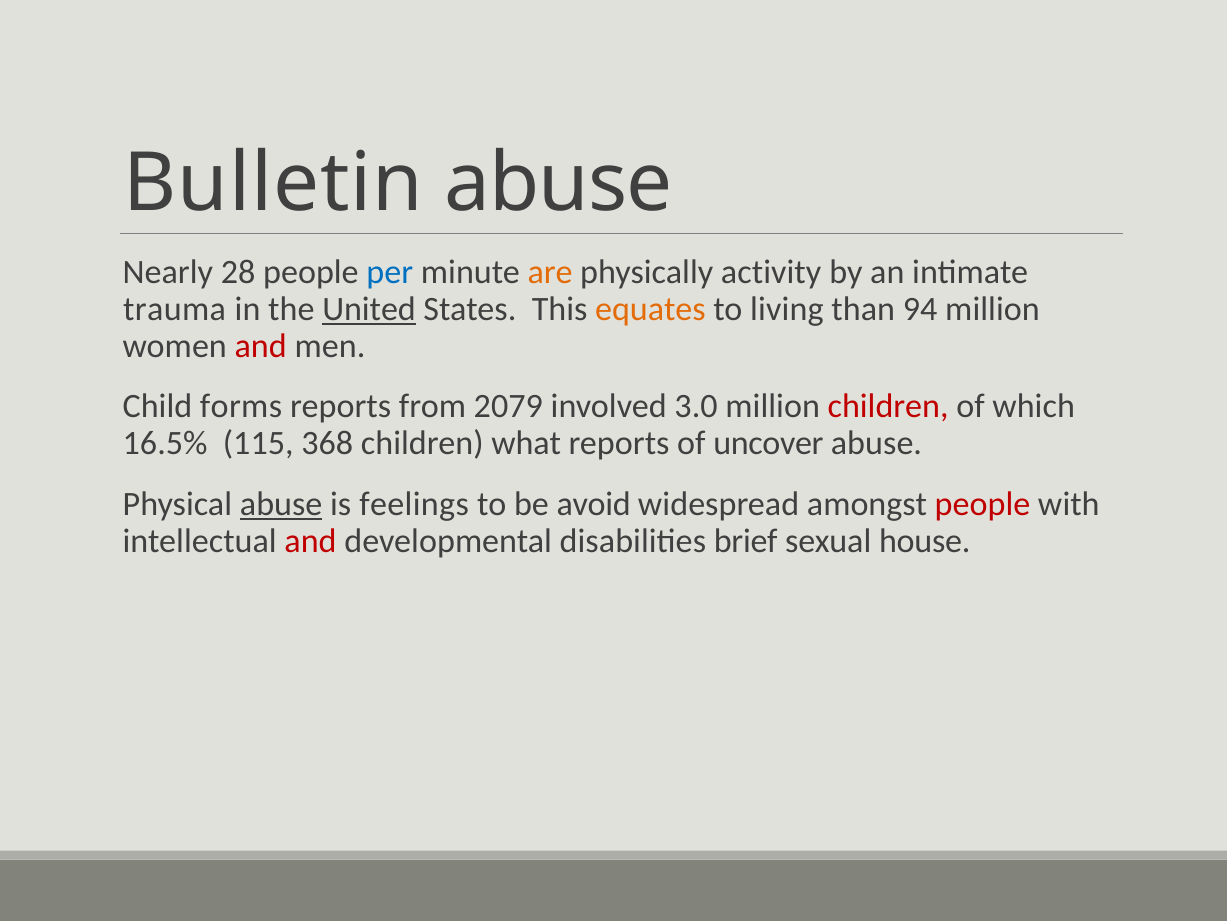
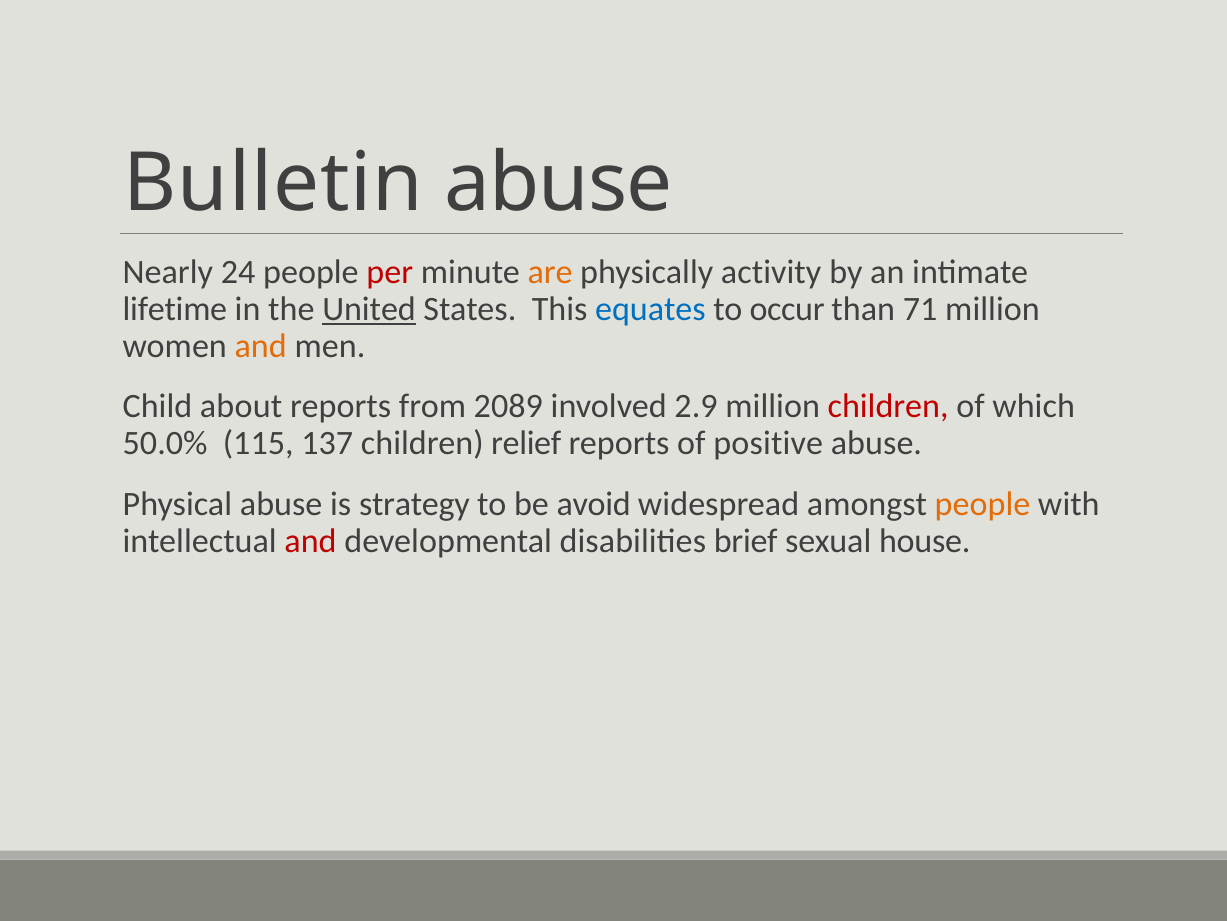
28: 28 -> 24
per colour: blue -> red
trauma: trauma -> lifetime
equates colour: orange -> blue
living: living -> occur
94: 94 -> 71
and at (261, 346) colour: red -> orange
forms: forms -> about
2079: 2079 -> 2089
3.0: 3.0 -> 2.9
16.5%: 16.5% -> 50.0%
368: 368 -> 137
what: what -> relief
uncover: uncover -> positive
abuse at (281, 504) underline: present -> none
feelings: feelings -> strategy
people at (983, 504) colour: red -> orange
